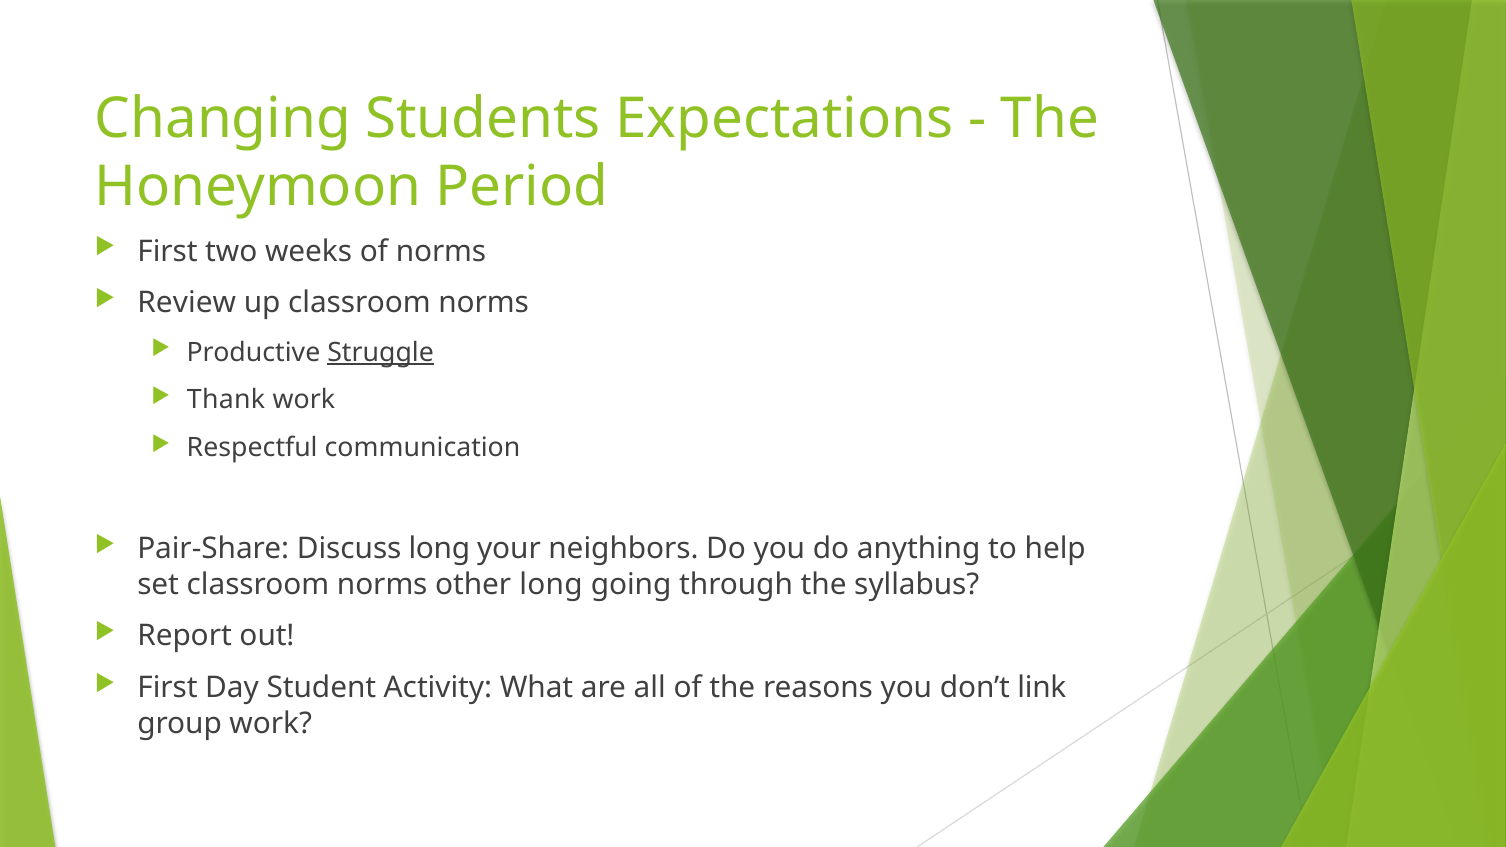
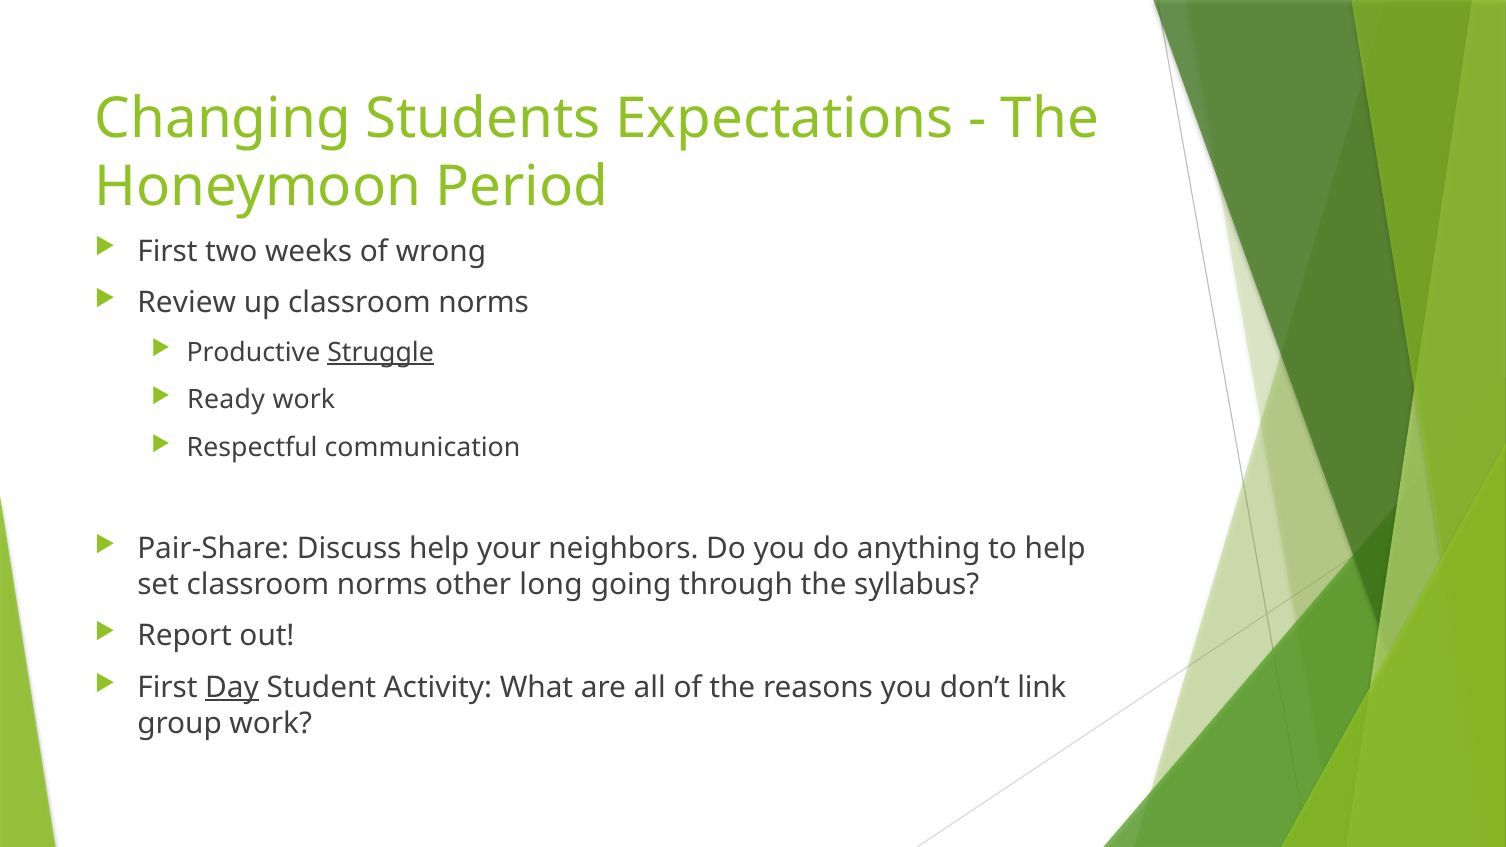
of norms: norms -> wrong
Thank: Thank -> Ready
Discuss long: long -> help
Day underline: none -> present
